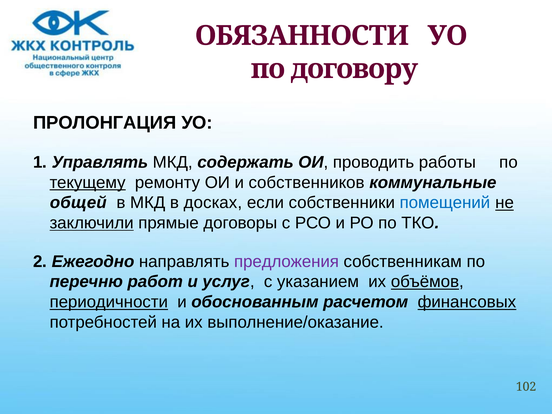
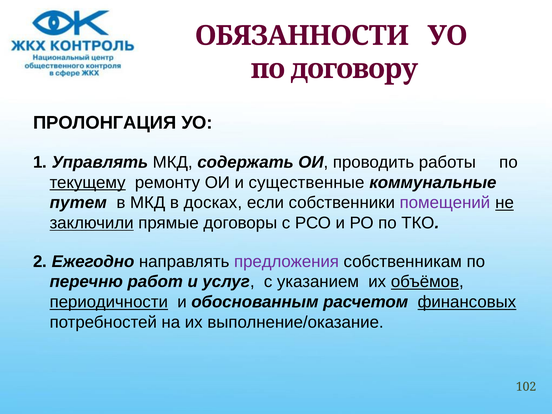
собственников: собственников -> существенные
общей: общей -> путем
помещений colour: blue -> purple
